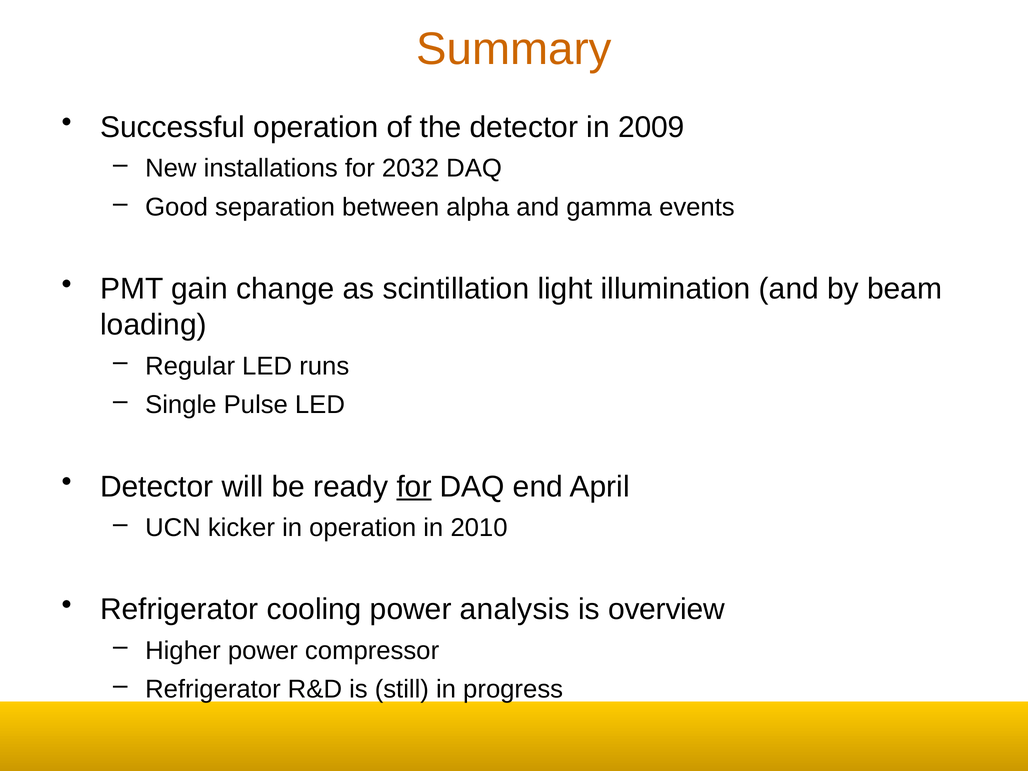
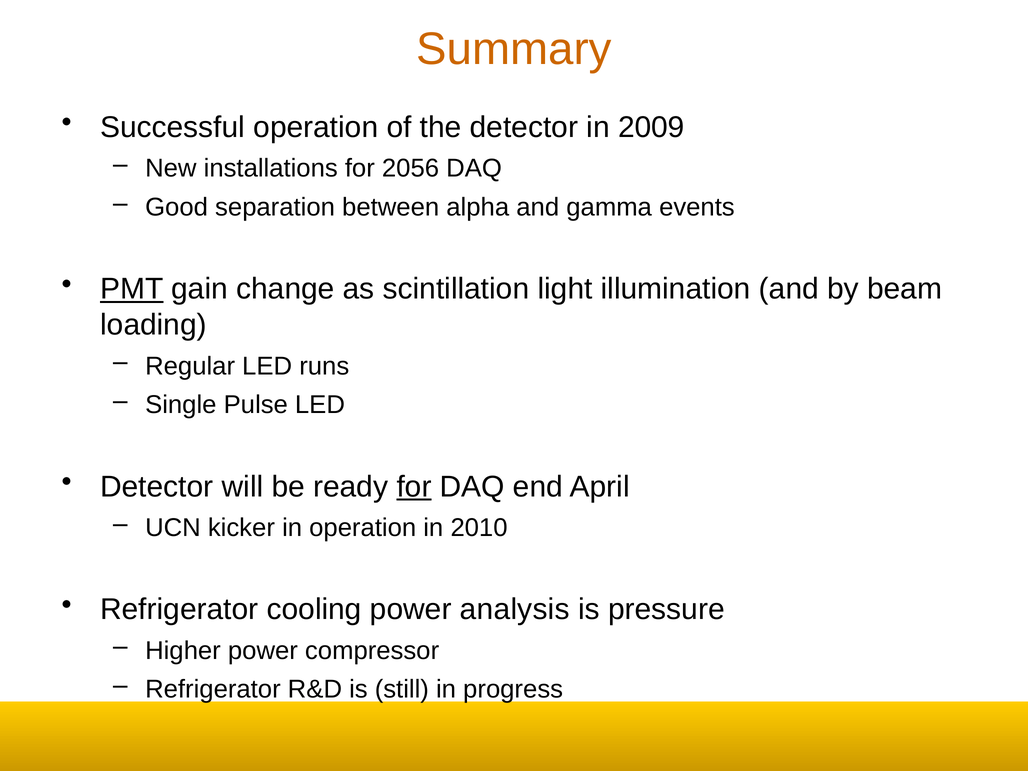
2032: 2032 -> 2056
PMT underline: none -> present
overview: overview -> pressure
